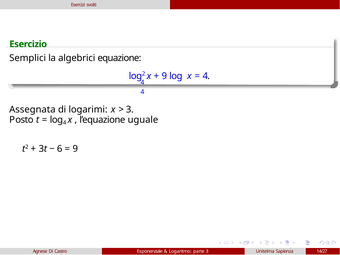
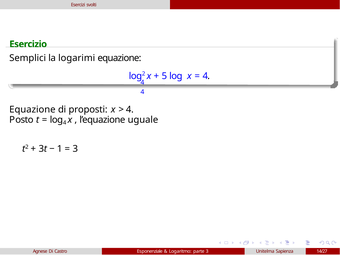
algebrici: algebrici -> logarimi
9 at (164, 76): 9 -> 5
Assegnata at (32, 110): Assegnata -> Equazione
logarimi: logarimi -> proposti
3 at (130, 110): 3 -> 4
6: 6 -> 1
9 at (75, 149): 9 -> 3
